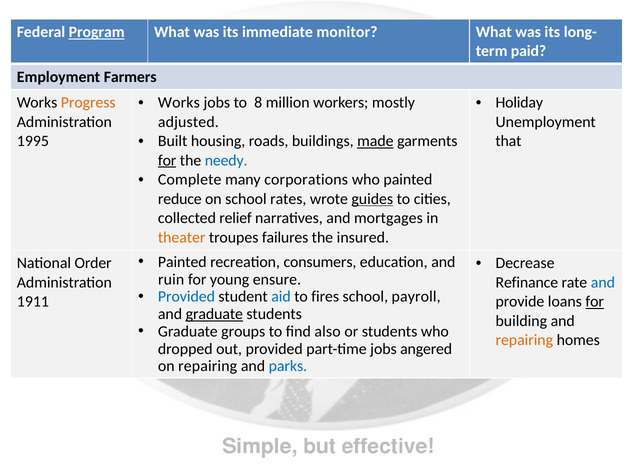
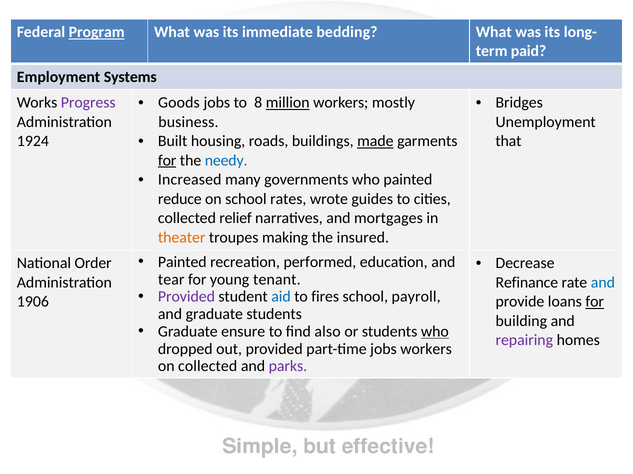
monitor: monitor -> bedding
Farmers: Farmers -> Systems
Works at (179, 103): Works -> Goods
million underline: none -> present
Holiday: Holiday -> Bridges
Progress colour: orange -> purple
adjusted: adjusted -> business
1995: 1995 -> 1924
Complete: Complete -> Increased
corporations: corporations -> governments
guides underline: present -> none
failures: failures -> making
consumers: consumers -> performed
ruin: ruin -> tear
ensure: ensure -> tenant
Provided at (186, 297) colour: blue -> purple
1911: 1911 -> 1906
graduate at (214, 315) underline: present -> none
groups: groups -> ensure
who at (435, 332) underline: none -> present
repairing at (524, 341) colour: orange -> purple
jobs angered: angered -> workers
on repairing: repairing -> collected
parks colour: blue -> purple
